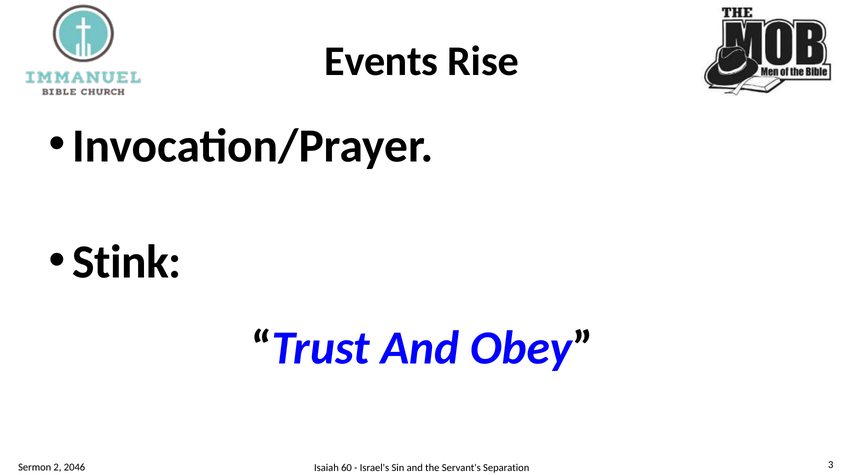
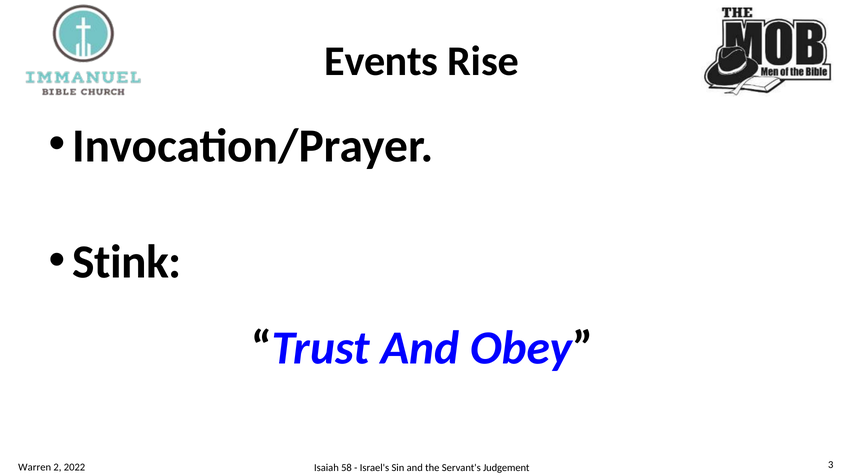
Sermon: Sermon -> Warren
2046: 2046 -> 2022
60: 60 -> 58
Separation: Separation -> Judgement
